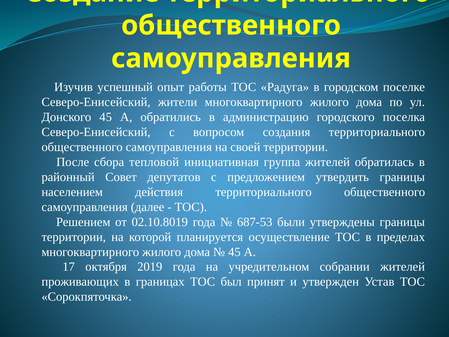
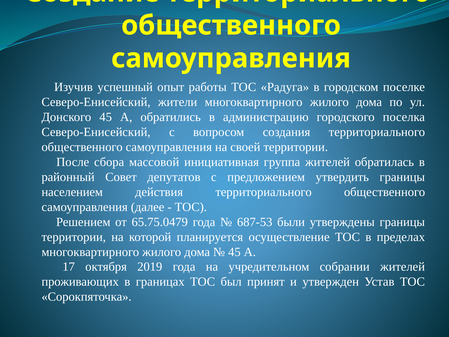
тепловой: тепловой -> массовой
02.10.8019: 02.10.8019 -> 65.75.0479
